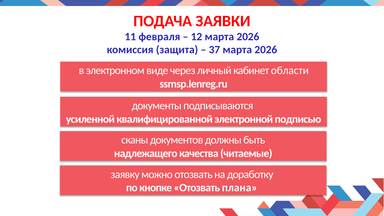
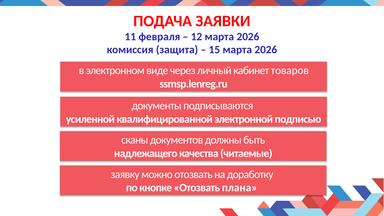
37: 37 -> 15
области: области -> товаров
